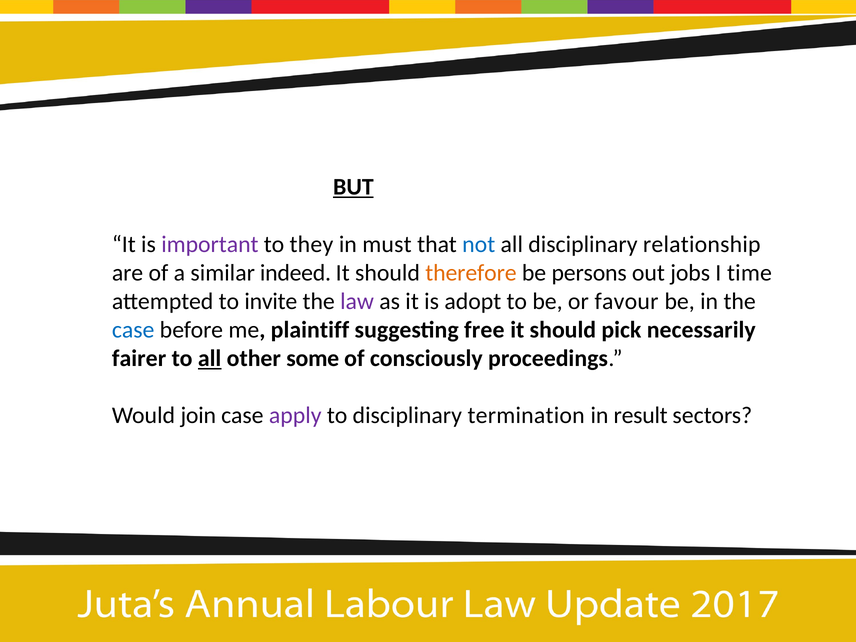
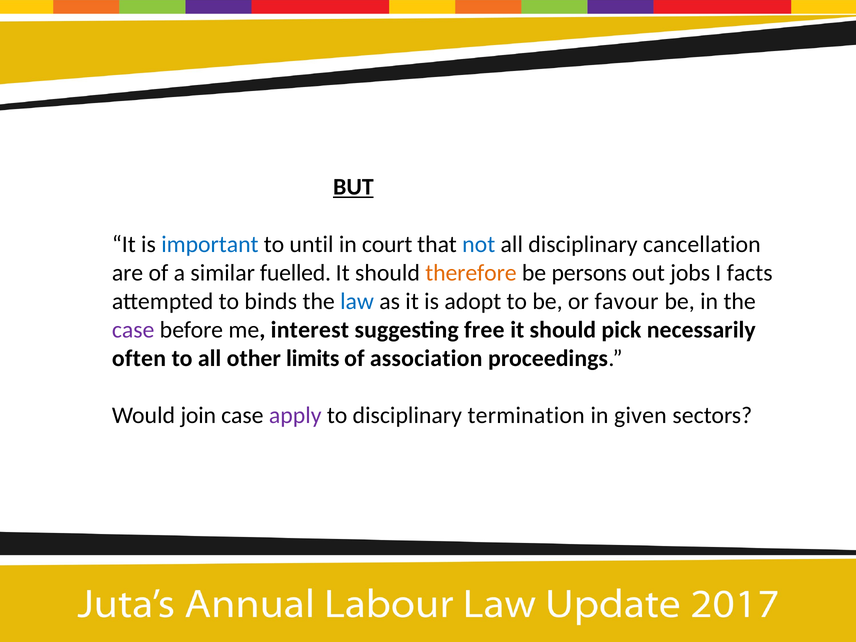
important colour: purple -> blue
they: they -> until
must: must -> court
relationship: relationship -> cancellation
indeed: indeed -> fuelled
time: time -> facts
invite: invite -> binds
law colour: purple -> blue
case at (133, 330) colour: blue -> purple
plaintiff: plaintiff -> interest
fairer: fairer -> often
all at (210, 358) underline: present -> none
some: some -> limits
consciously: consciously -> association
result: result -> given
